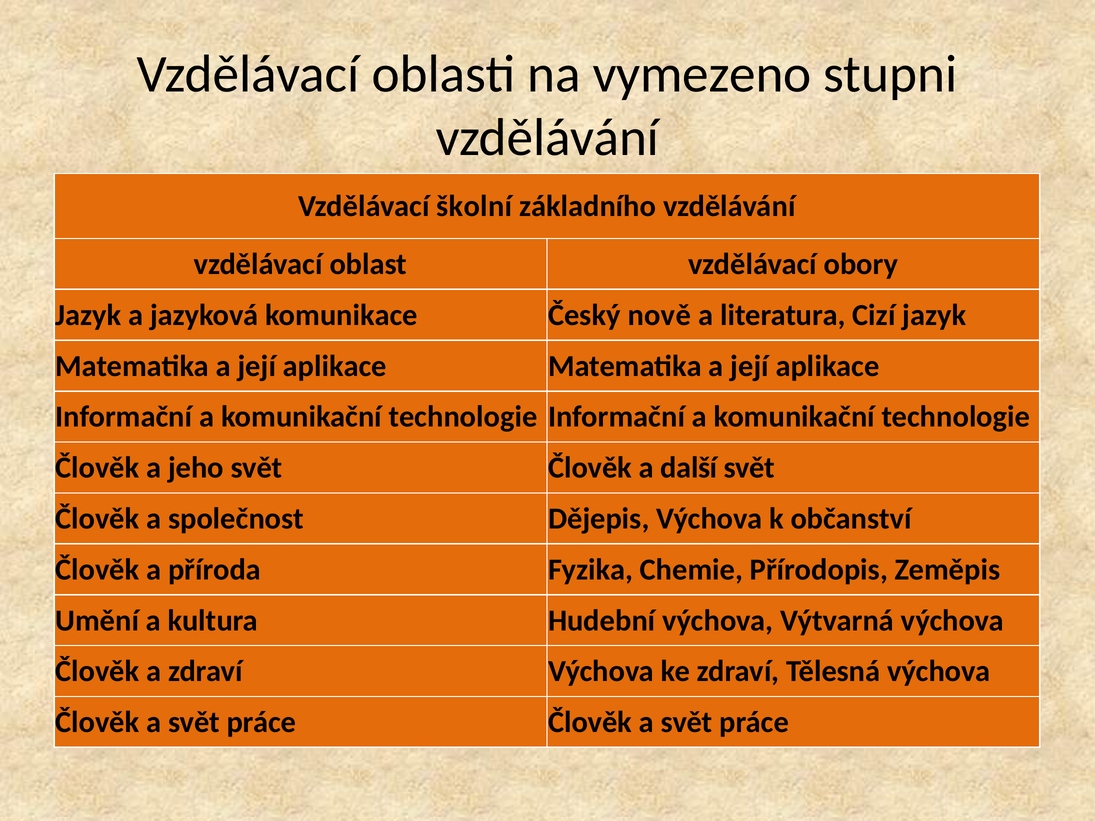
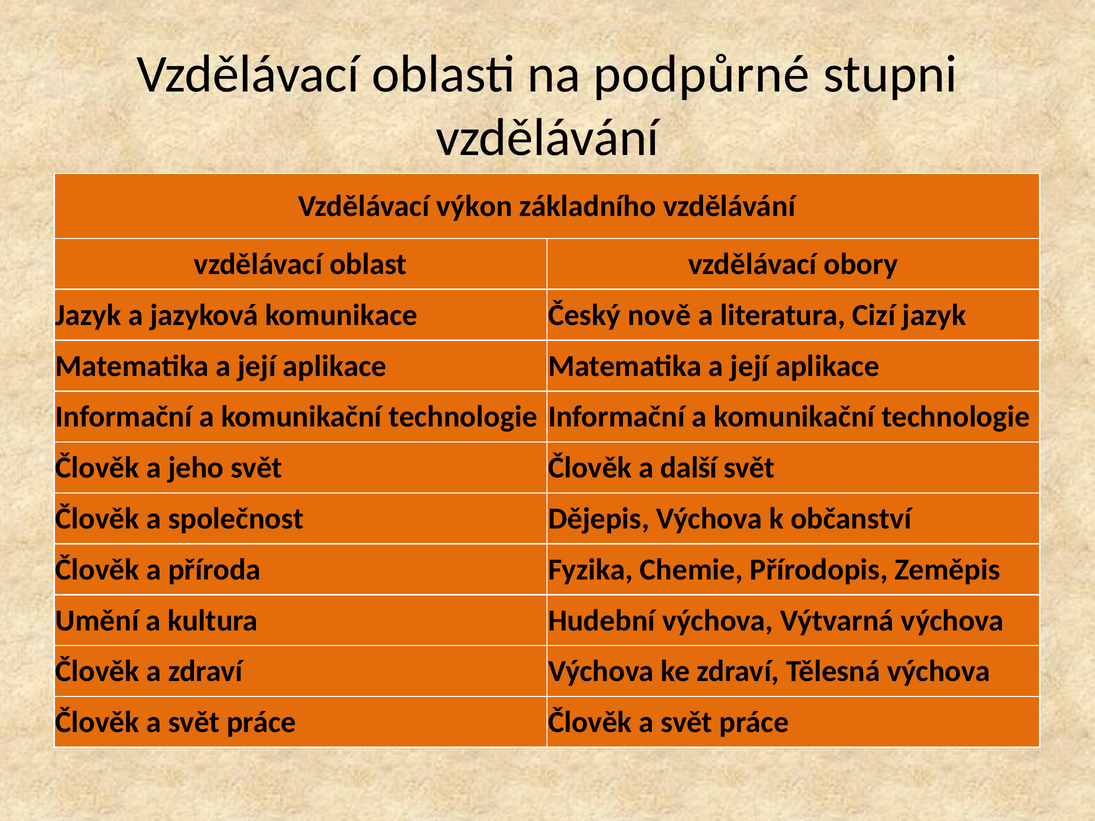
vymezeno: vymezeno -> podpůrné
školní: školní -> výkon
